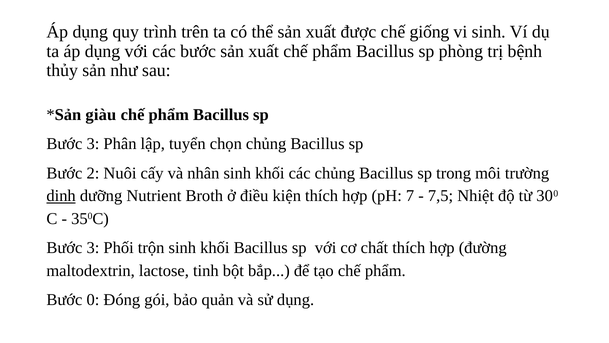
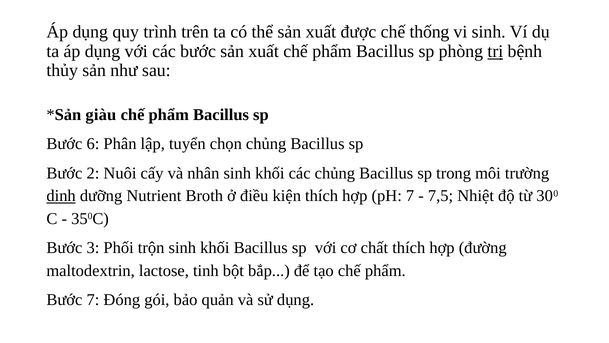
giống: giống -> thống
trị underline: none -> present
3 at (93, 144): 3 -> 6
Bước 0: 0 -> 7
